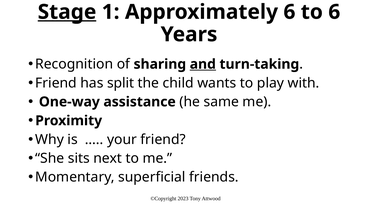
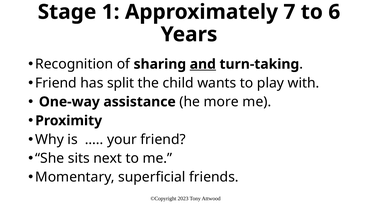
Stage underline: present -> none
Approximately 6: 6 -> 7
same: same -> more
